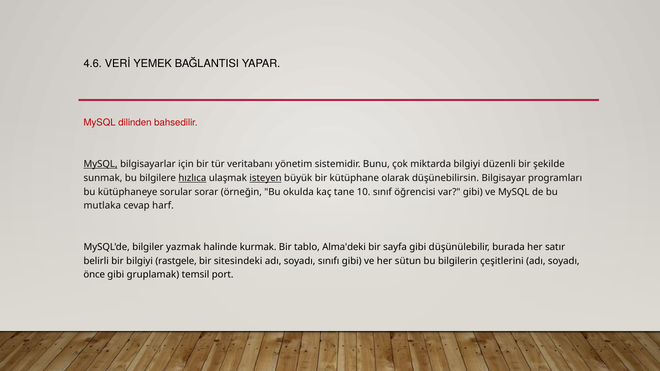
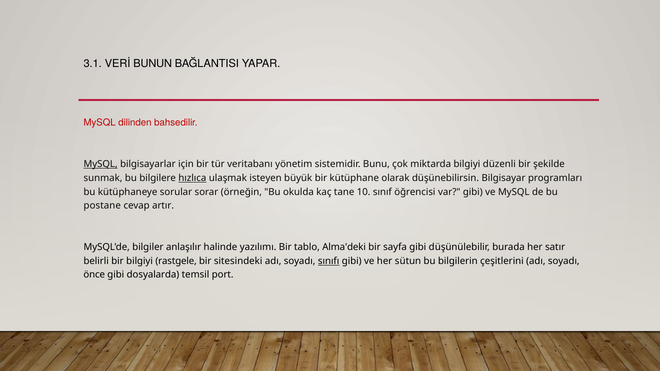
4.6: 4.6 -> 3.1
YEMEK: YEMEK -> BUNUN
isteyen underline: present -> none
mutlaka: mutlaka -> postane
harf: harf -> artır
yazmak: yazmak -> anlaşılır
kurmak: kurmak -> yazılımı
sınıfı underline: none -> present
gruplamak: gruplamak -> dosyalarda
